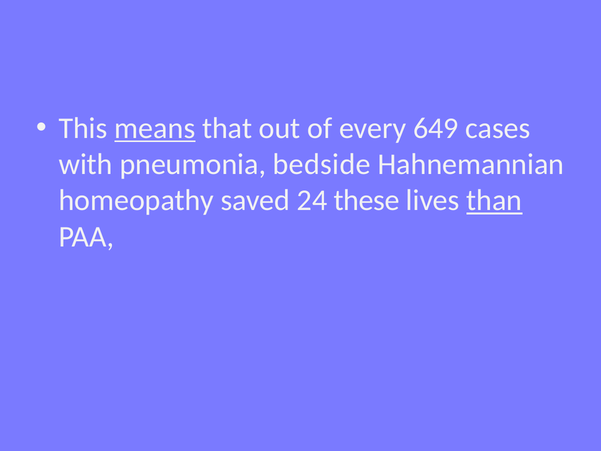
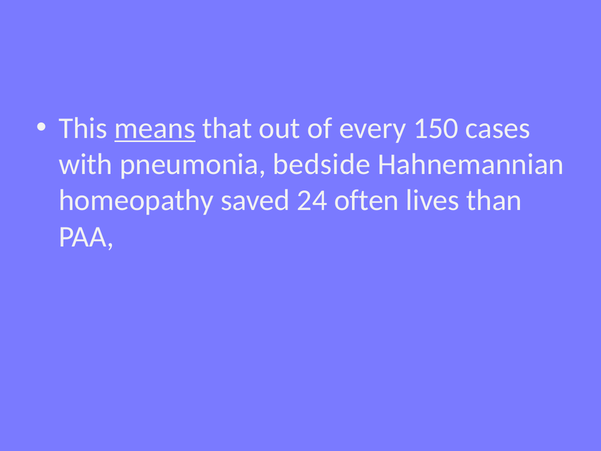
649: 649 -> 150
these: these -> often
than underline: present -> none
